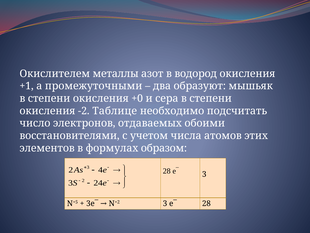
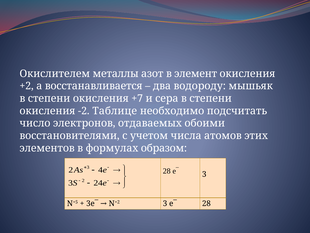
водород: водород -> элемент
+1 at (27, 86): +1 -> +2
промежуточными: промежуточными -> восстанавливается
образуют: образуют -> водороду
+0: +0 -> +7
